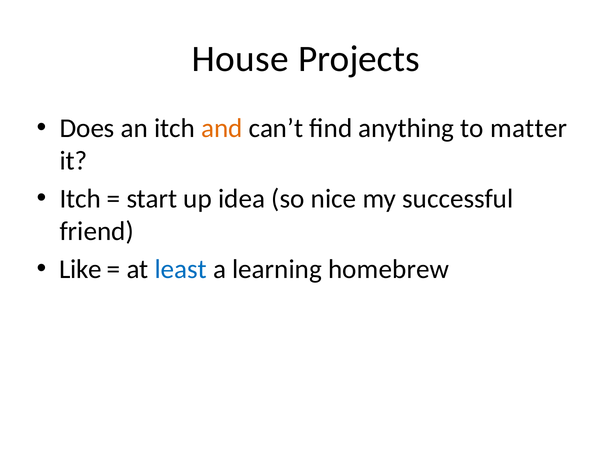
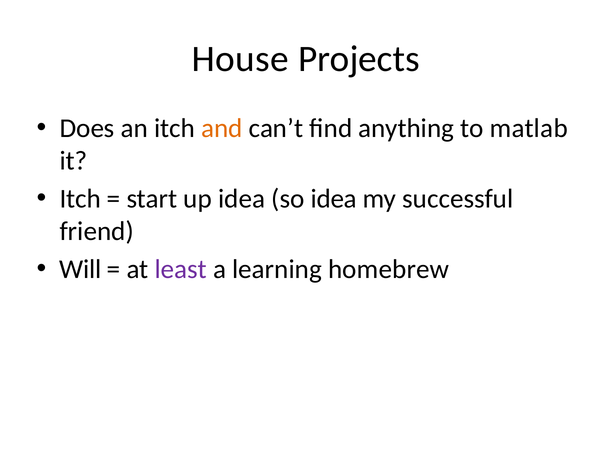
matter: matter -> matlab
so nice: nice -> idea
Like: Like -> Will
least colour: blue -> purple
